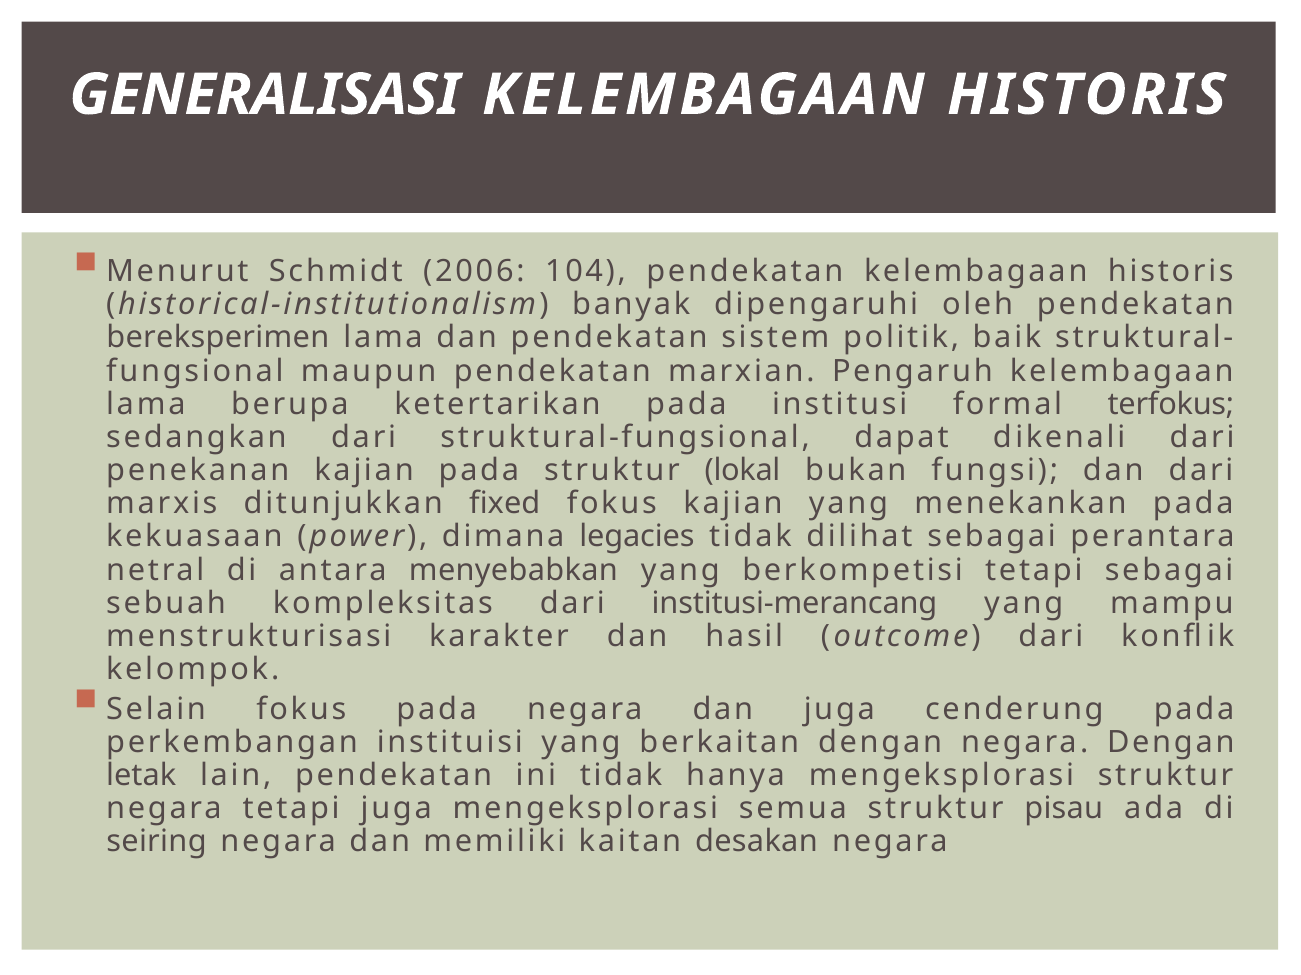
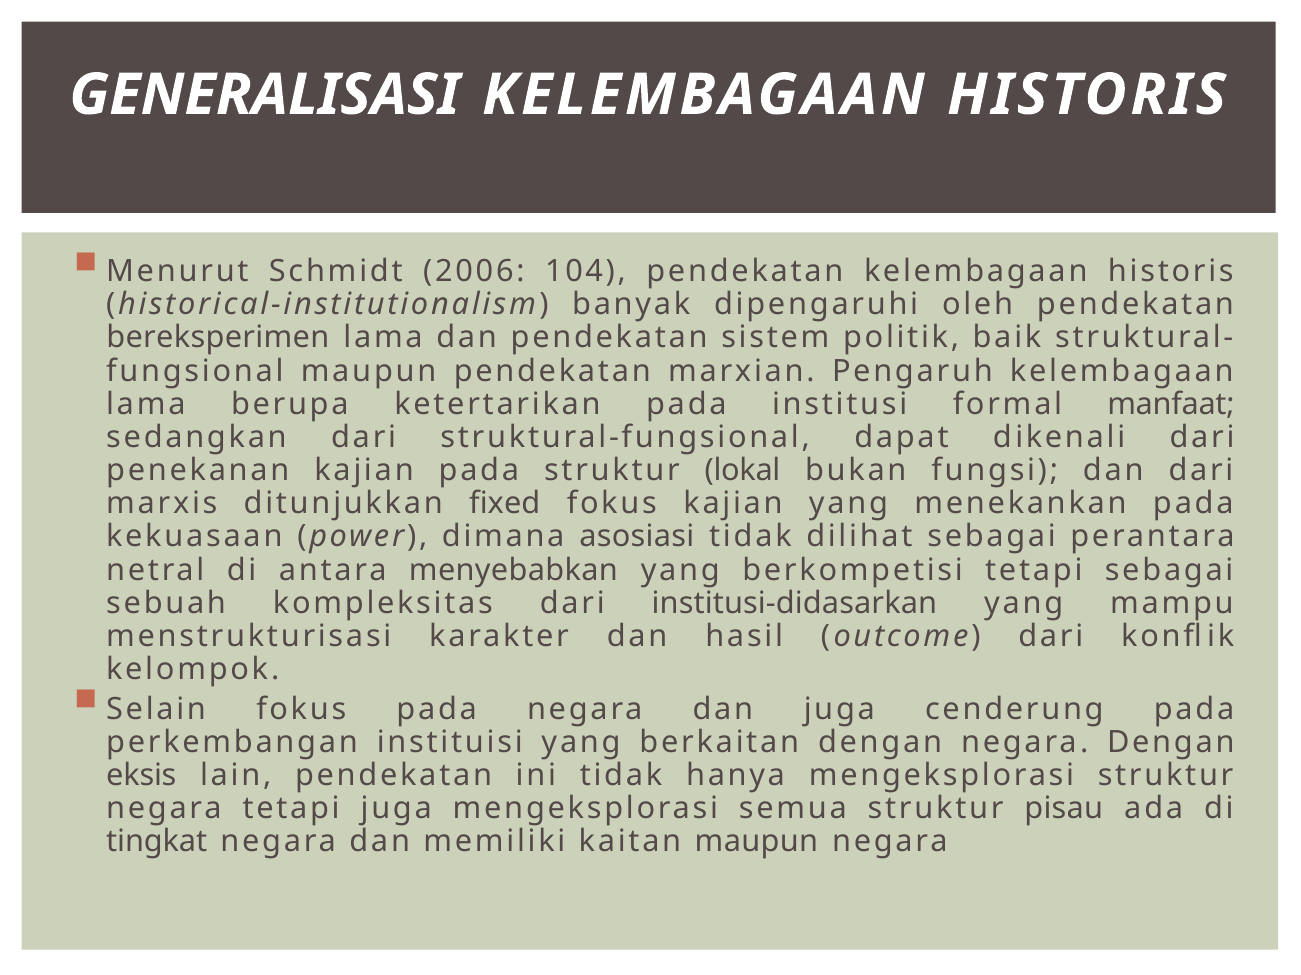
terfokus: terfokus -> manfaat
legacies: legacies -> asosiasi
institusi-merancang: institusi-merancang -> institusi-didasarkan
letak: letak -> eksis
seiring: seiring -> tingkat
kaitan desakan: desakan -> maupun
